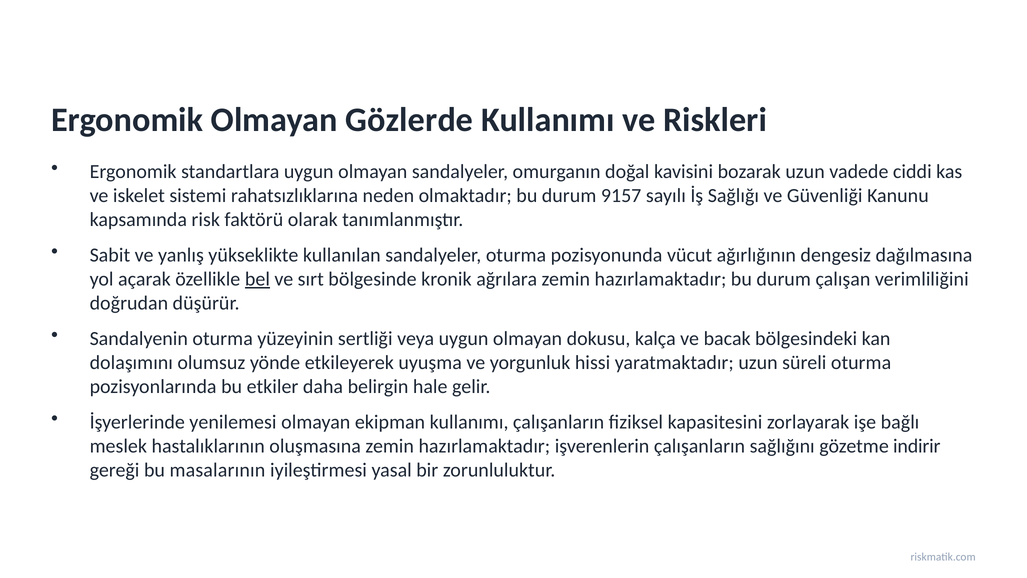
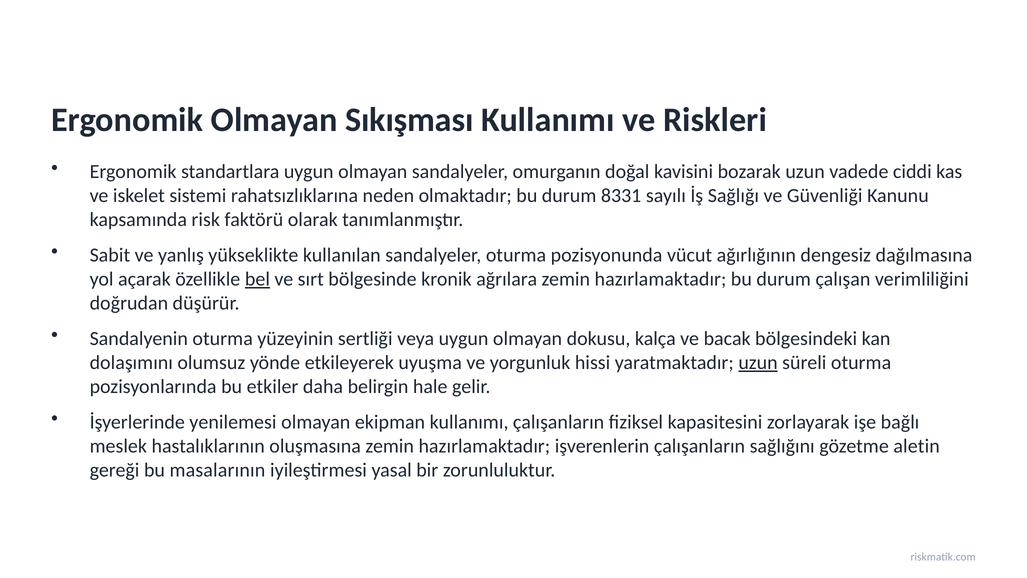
Gözlerde: Gözlerde -> Sıkışması
9157: 9157 -> 8331
uzun at (758, 362) underline: none -> present
indirir: indirir -> aletin
